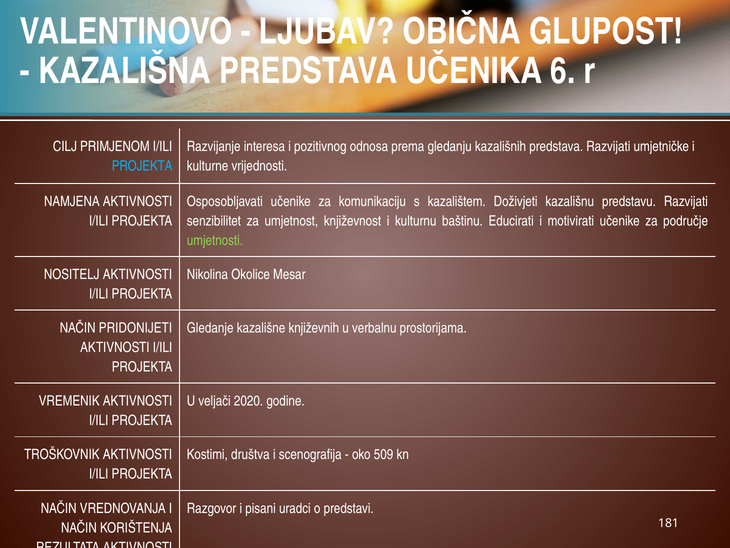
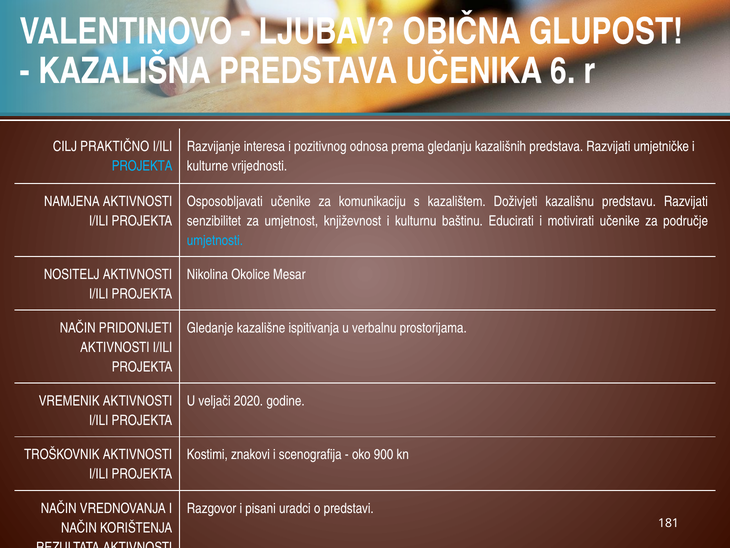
PRIMJENOM: PRIMJENOM -> PRAKTIČNO
umjetnosti colour: light green -> light blue
književnih: književnih -> ispitivanja
društva: društva -> znakovi
509: 509 -> 900
